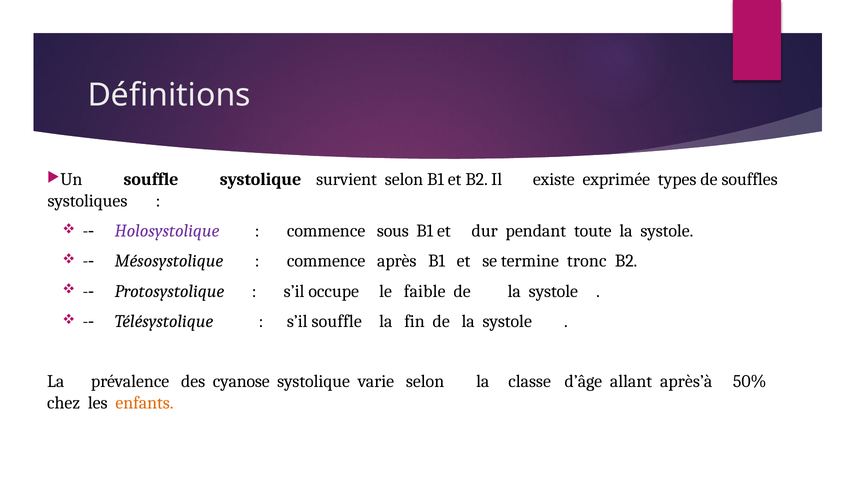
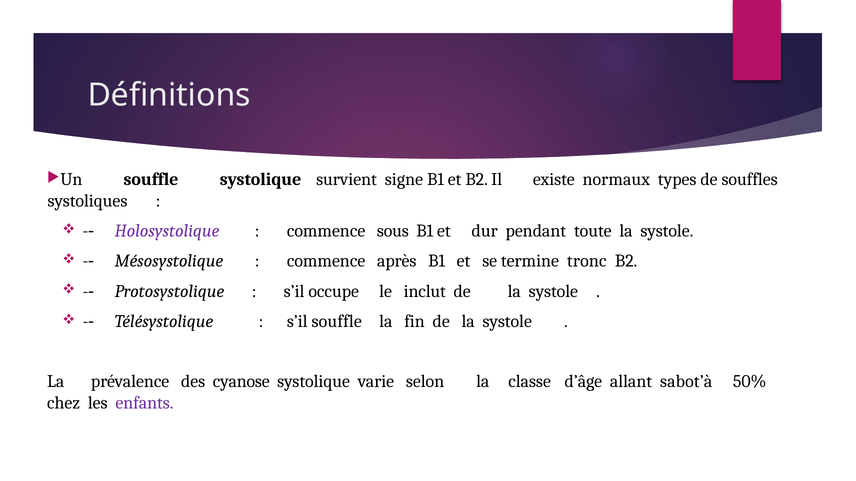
survient selon: selon -> signe
exprimée: exprimée -> normaux
faible: faible -> inclut
après’à: après’à -> sabot’à
enfants colour: orange -> purple
